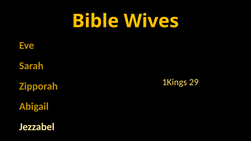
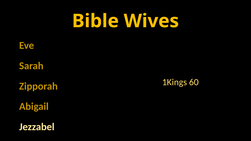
29: 29 -> 60
